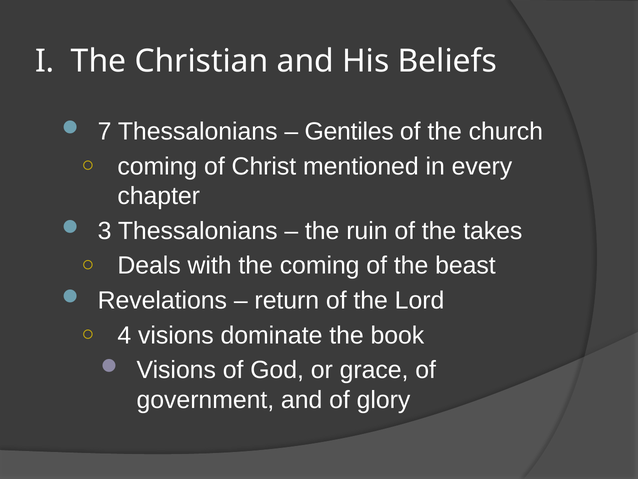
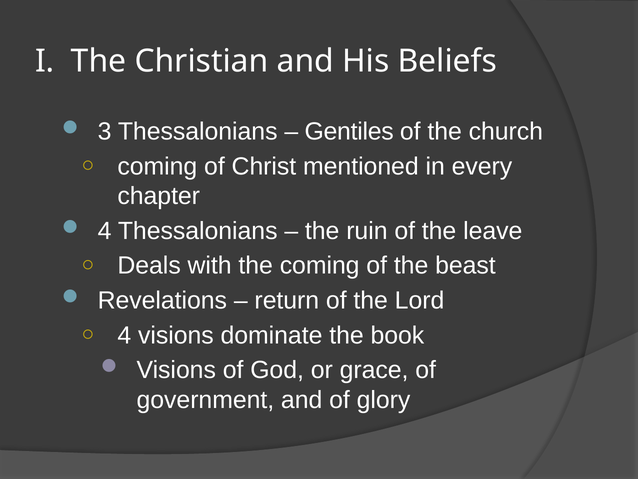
7: 7 -> 3
3 at (105, 231): 3 -> 4
takes: takes -> leave
